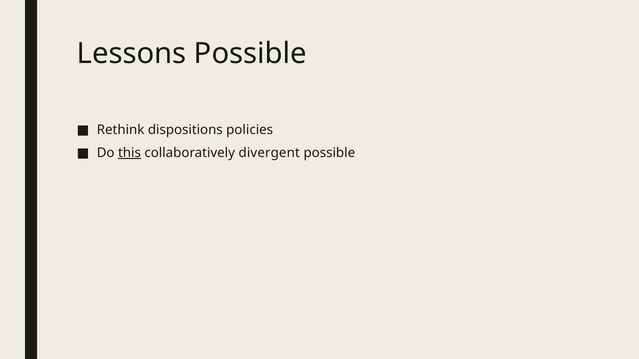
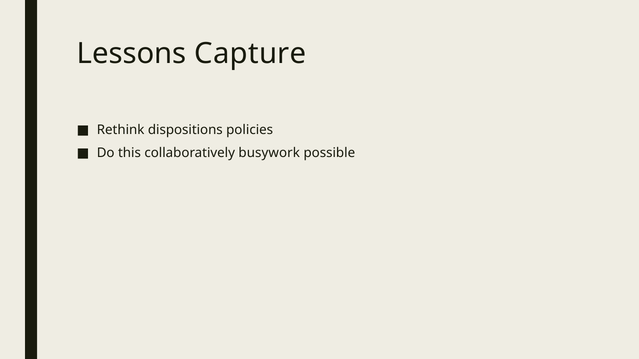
Lessons Possible: Possible -> Capture
this underline: present -> none
divergent: divergent -> busywork
